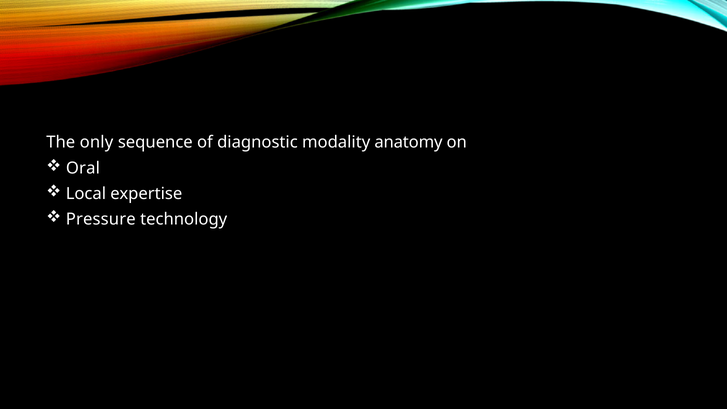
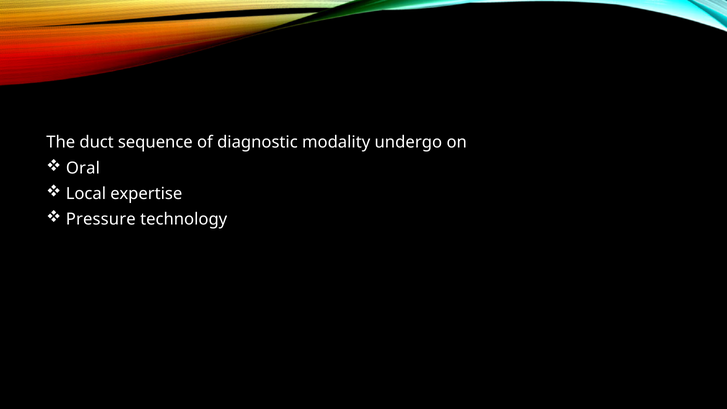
only: only -> duct
anatomy: anatomy -> undergo
